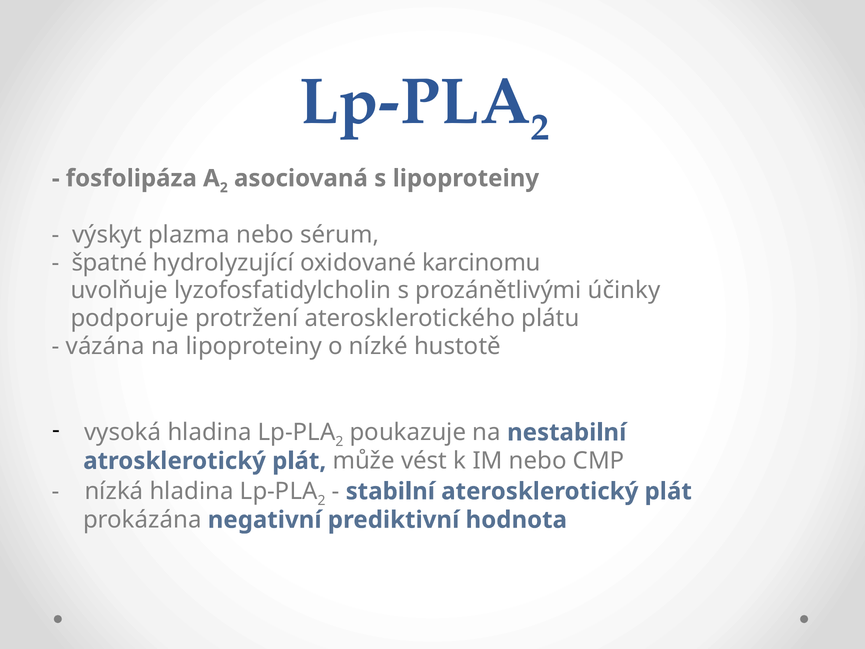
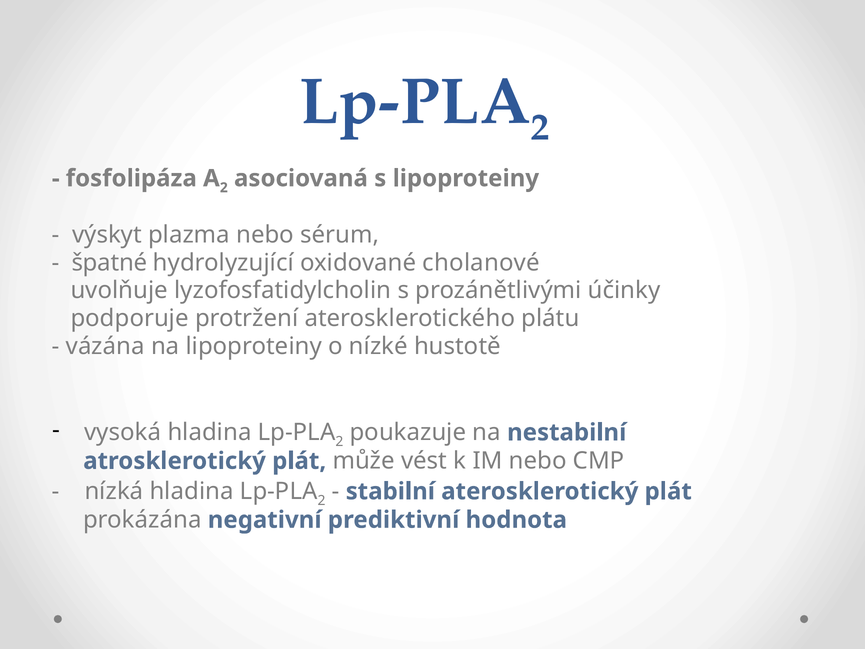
karcinomu: karcinomu -> cholanové
